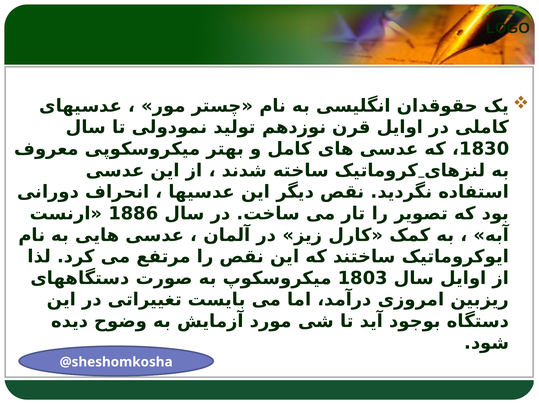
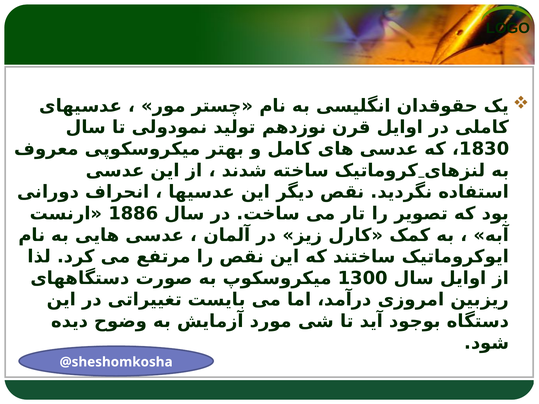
1803: 1803 -> 1300
